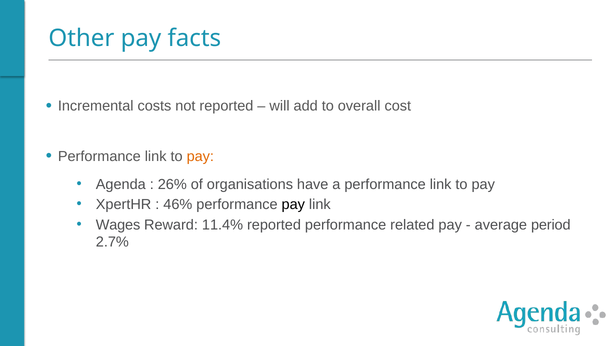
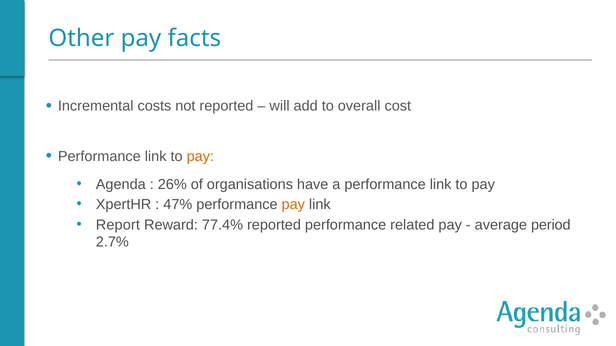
46%: 46% -> 47%
pay at (293, 205) colour: black -> orange
Wages: Wages -> Report
11.4%: 11.4% -> 77.4%
